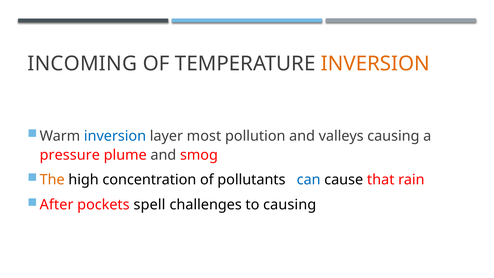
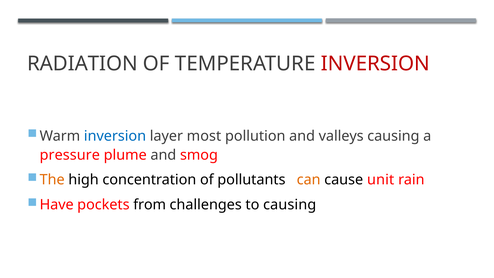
INCOMING: INCOMING -> RADIATION
INVERSION at (375, 64) colour: orange -> red
can colour: blue -> orange
that: that -> unit
After: After -> Have
spell: spell -> from
